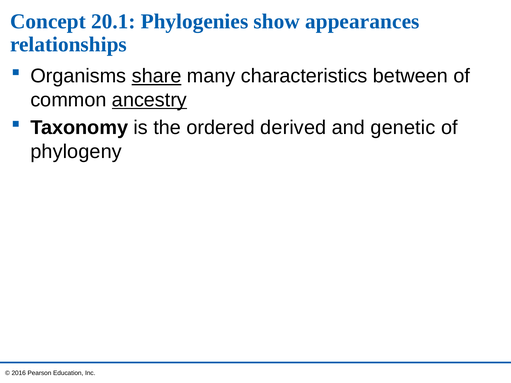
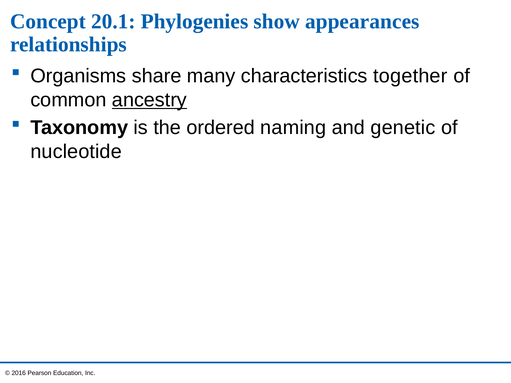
share underline: present -> none
between: between -> together
derived: derived -> naming
phylogeny: phylogeny -> nucleotide
